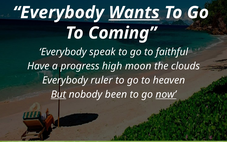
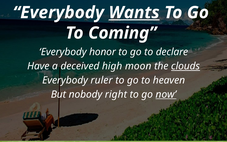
speak: speak -> honor
faithful: faithful -> declare
progress: progress -> deceived
clouds underline: none -> present
But underline: present -> none
been: been -> right
